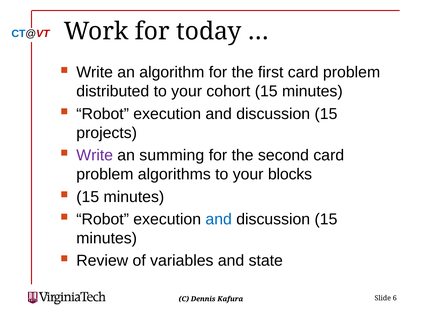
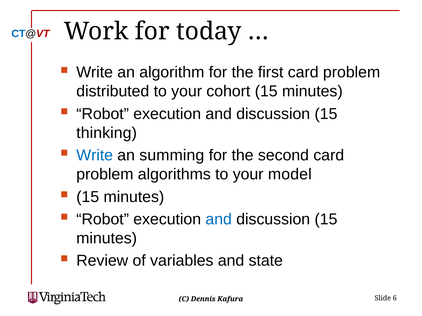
projects: projects -> thinking
Write at (95, 156) colour: purple -> blue
blocks: blocks -> model
